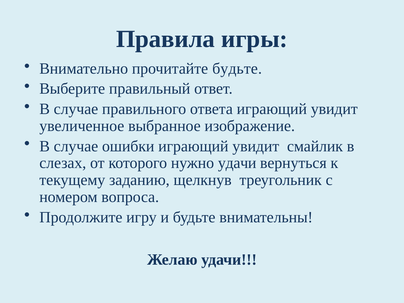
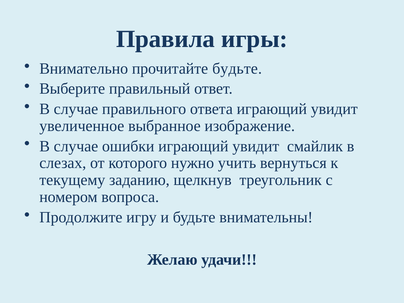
нужно удачи: удачи -> учить
